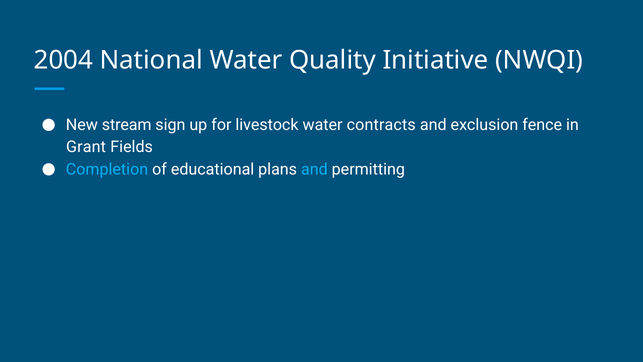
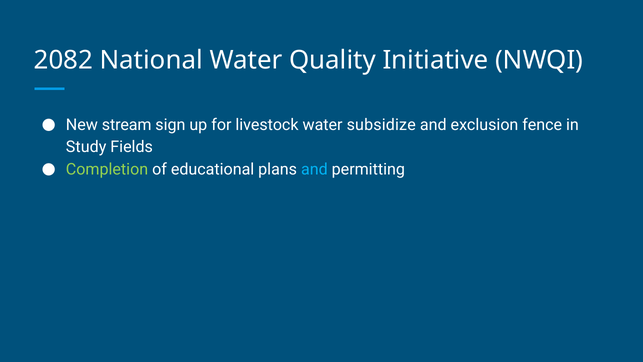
2004: 2004 -> 2082
contracts: contracts -> subsidize
Grant: Grant -> Study
Completion colour: light blue -> light green
